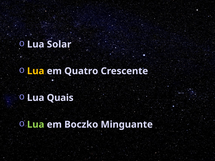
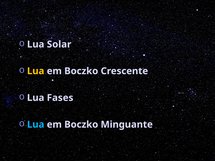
Quatro at (81, 71): Quatro -> Boczko
Quais: Quais -> Fases
Lua at (36, 125) colour: light green -> light blue
